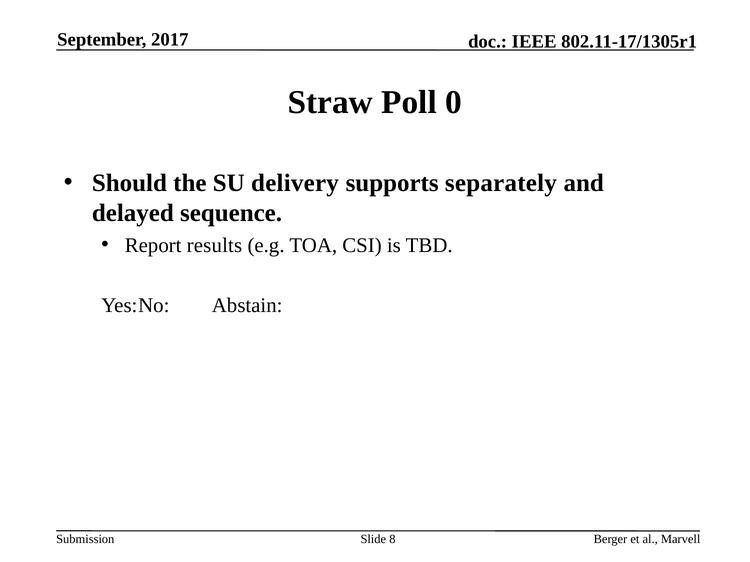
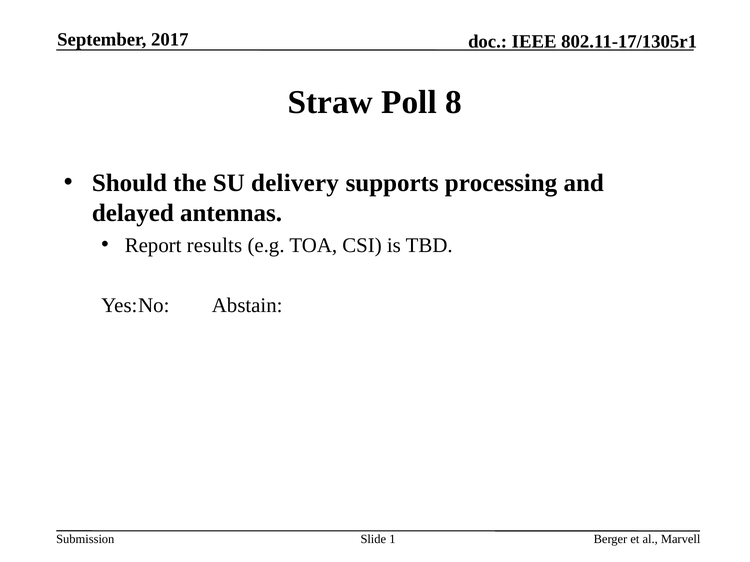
0: 0 -> 8
separately: separately -> processing
sequence: sequence -> antennas
8: 8 -> 1
